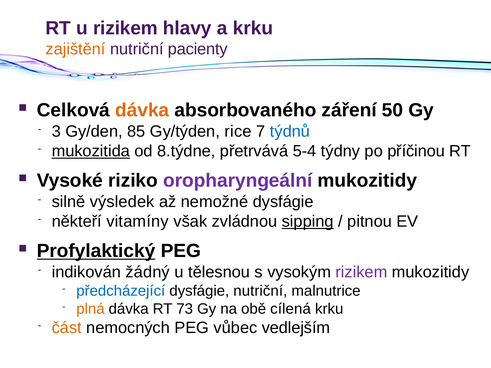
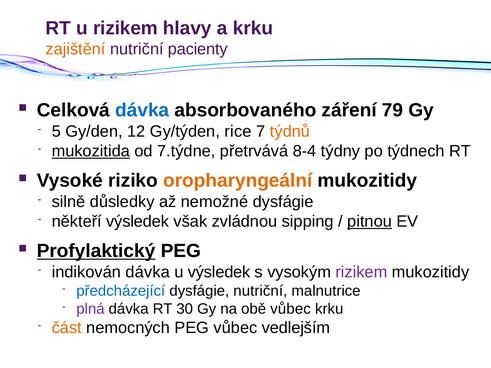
dávka at (142, 110) colour: orange -> blue
50: 50 -> 79
3: 3 -> 5
85: 85 -> 12
týdnů colour: blue -> orange
8.týdne: 8.týdne -> 7.týdne
5-4: 5-4 -> 8-4
příčinou: příčinou -> týdnech
oropharyngeální colour: purple -> orange
výsledek: výsledek -> důsledky
někteří vitamíny: vitamíny -> výsledek
sipping underline: present -> none
pitnou underline: none -> present
indikován žádný: žádný -> dávka
u tělesnou: tělesnou -> výsledek
plná colour: orange -> purple
73: 73 -> 30
obě cílená: cílená -> vůbec
